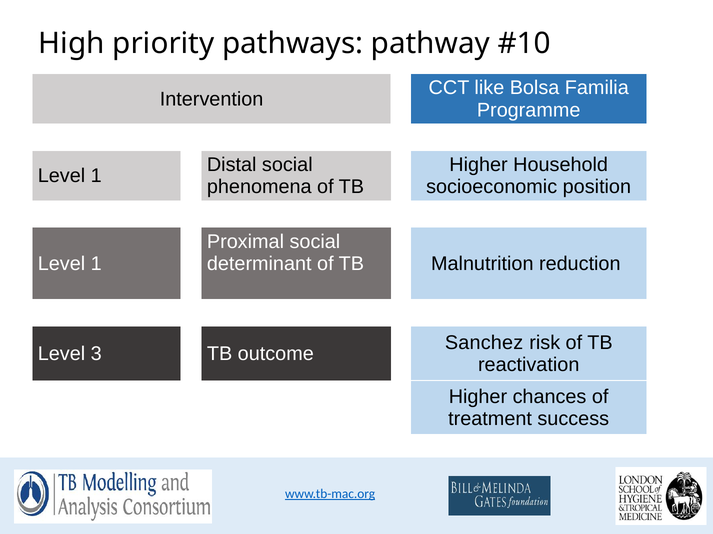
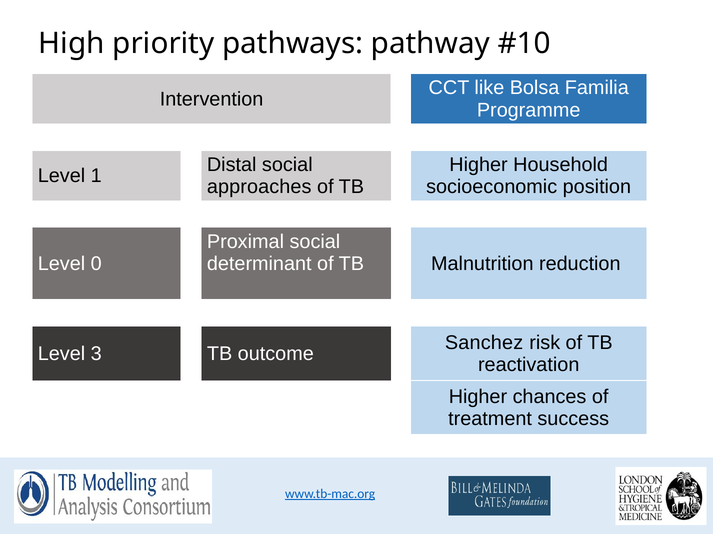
phenomena: phenomena -> approaches
1 at (96, 264): 1 -> 0
